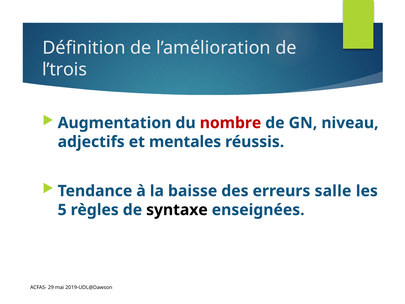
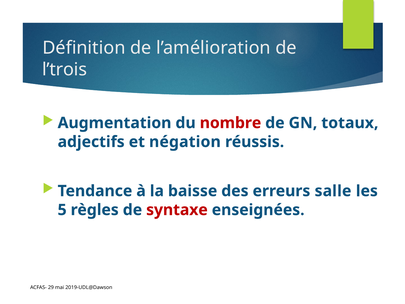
niveau: niveau -> totaux
mentales: mentales -> négation
syntaxe colour: black -> red
